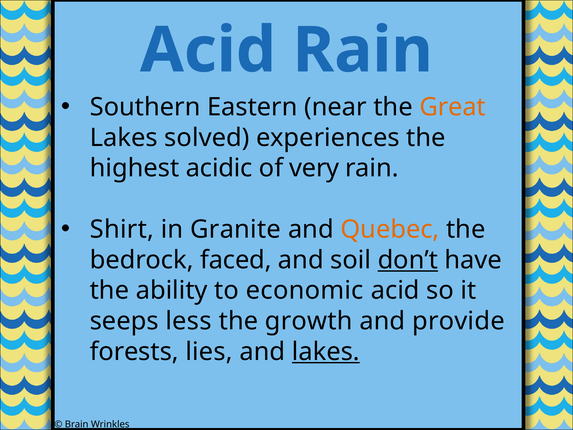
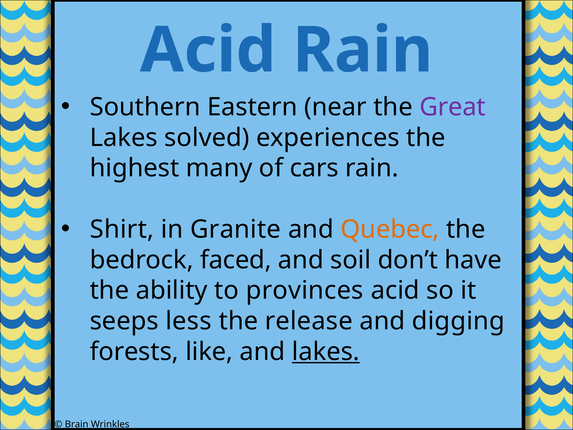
Great colour: orange -> purple
acidic: acidic -> many
very: very -> cars
don’t underline: present -> none
economic: economic -> provinces
growth: growth -> release
provide: provide -> digging
lies: lies -> like
